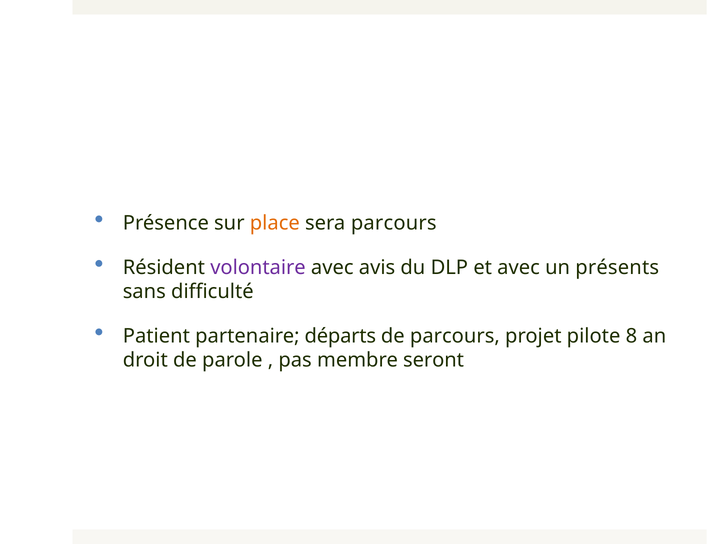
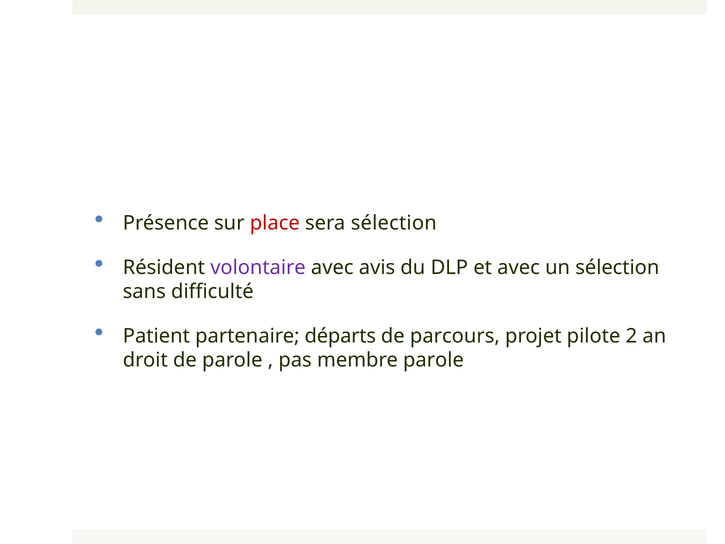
place colour: orange -> red
sera parcours: parcours -> sélection
un présents: présents -> sélection
8: 8 -> 2
membre seront: seront -> parole
